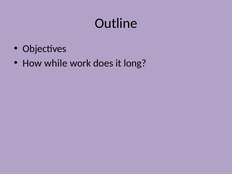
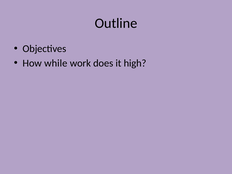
long: long -> high
